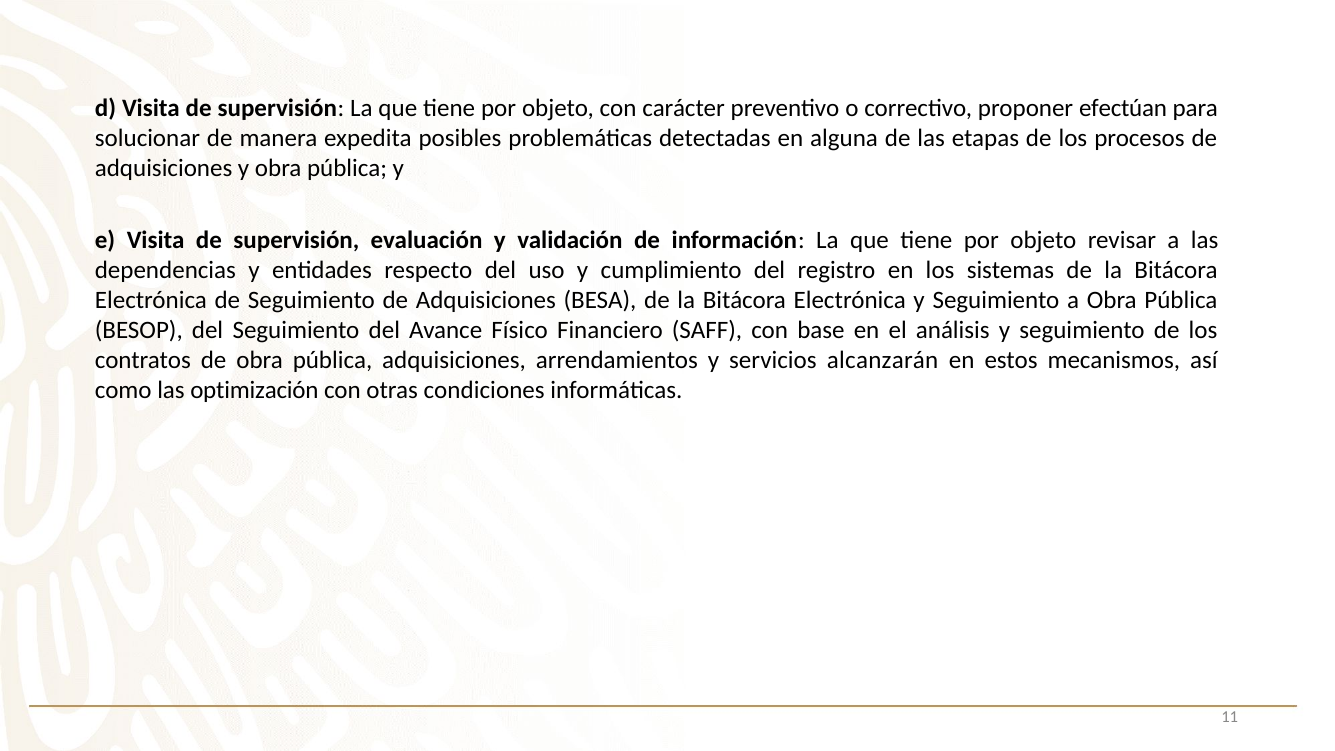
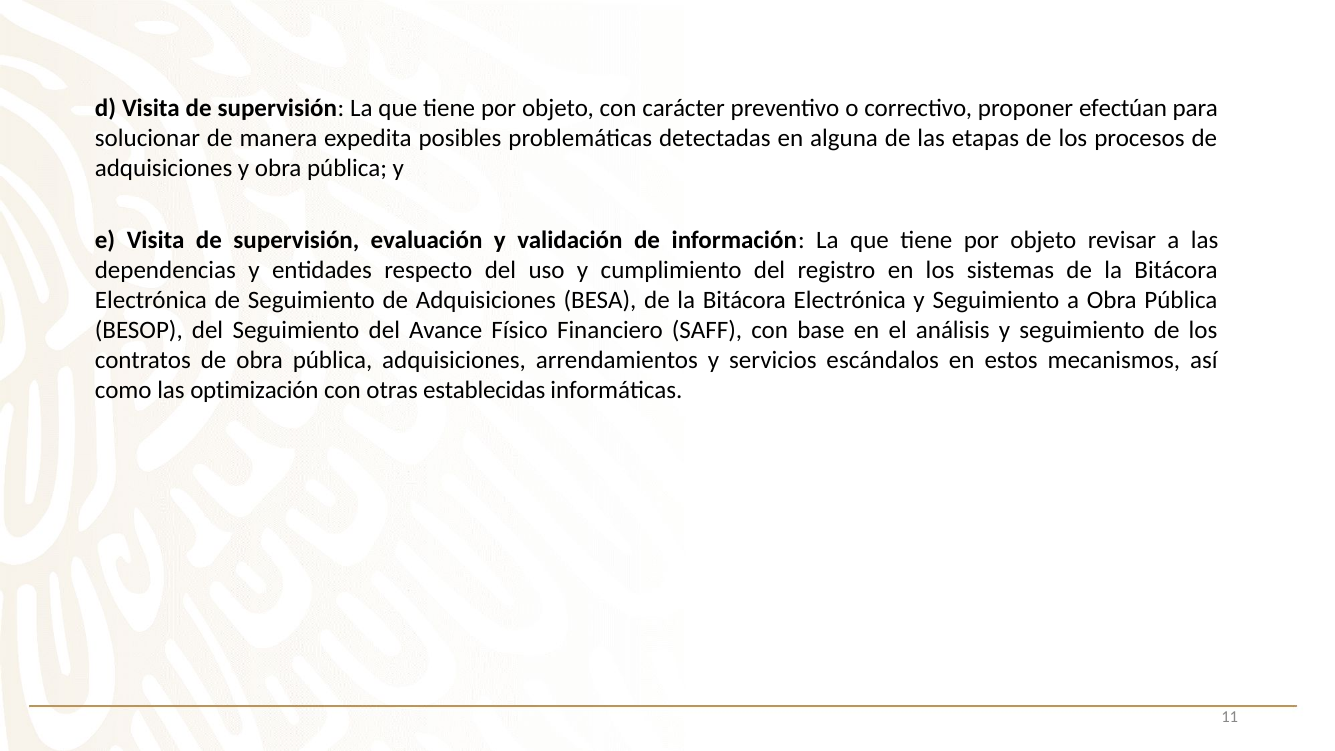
alcanzarán: alcanzarán -> escándalos
condiciones: condiciones -> establecidas
